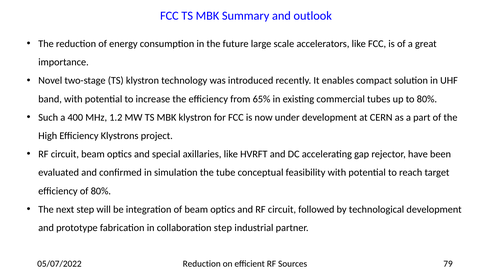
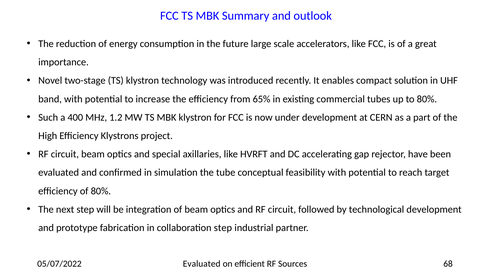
05/07/2022 Reduction: Reduction -> Evaluated
79: 79 -> 68
